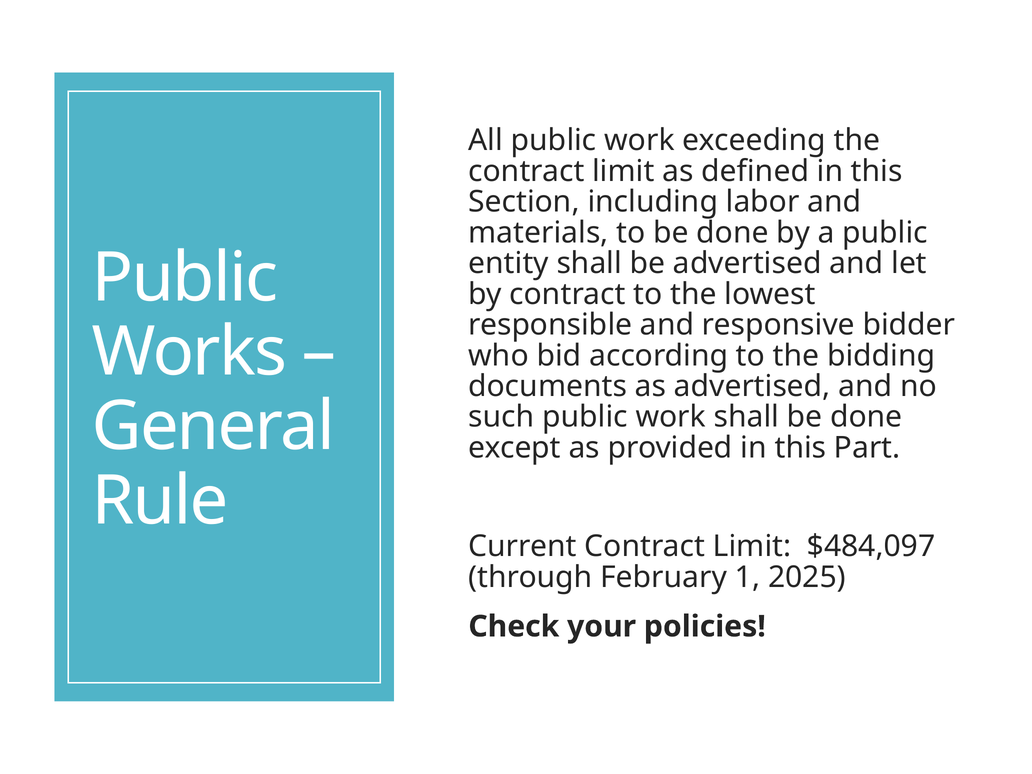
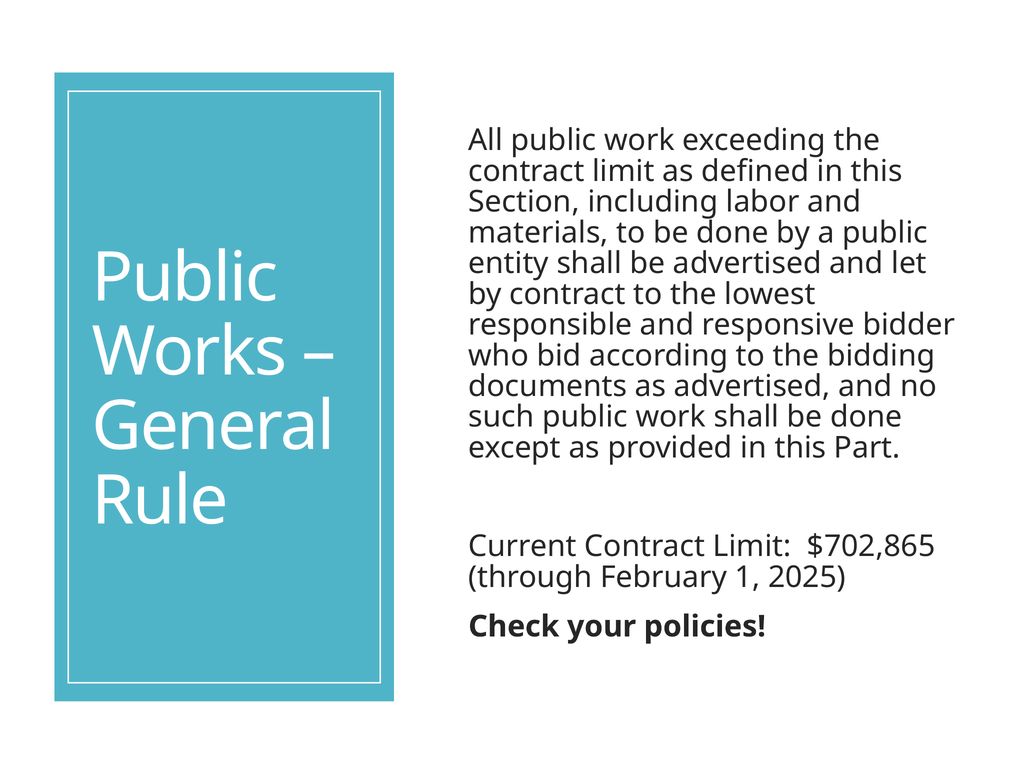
$484,097: $484,097 -> $702,865
